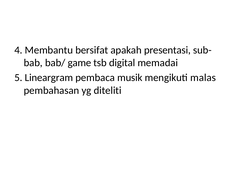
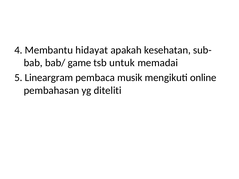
bersifat: bersifat -> hidayat
presentasi: presentasi -> kesehatan
digital: digital -> untuk
malas: malas -> online
